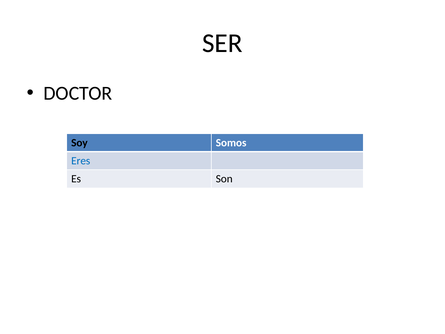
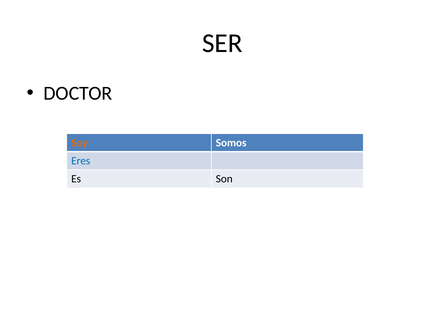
Soy colour: black -> orange
